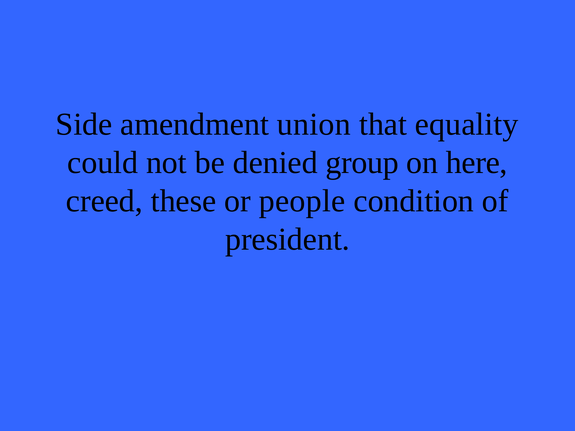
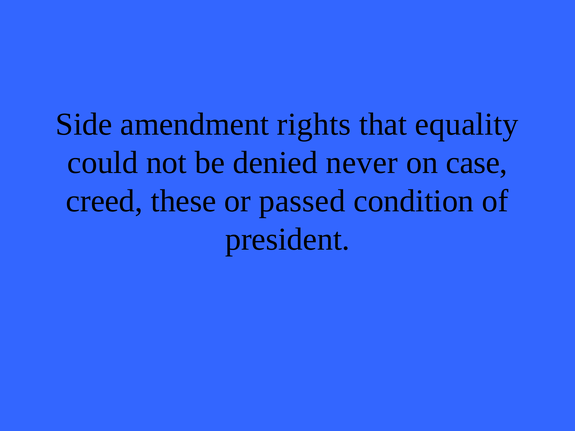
union: union -> rights
group: group -> never
here: here -> case
people: people -> passed
